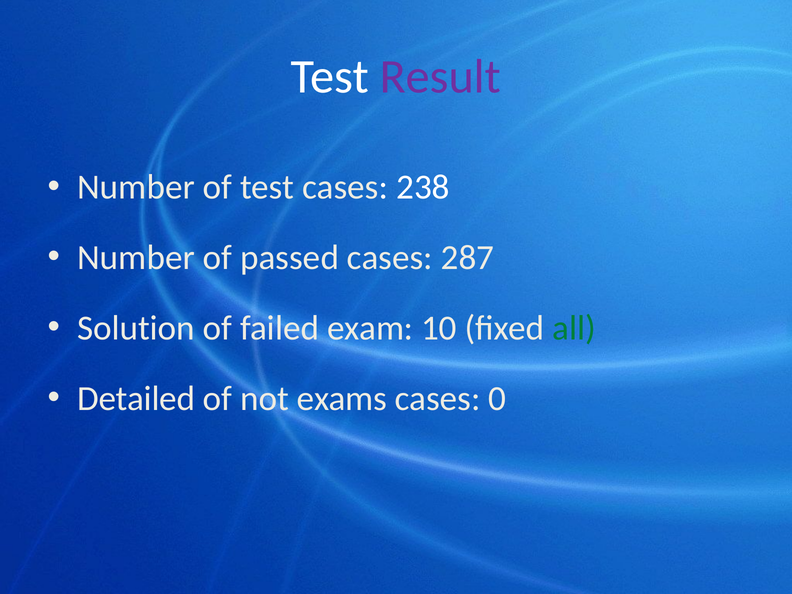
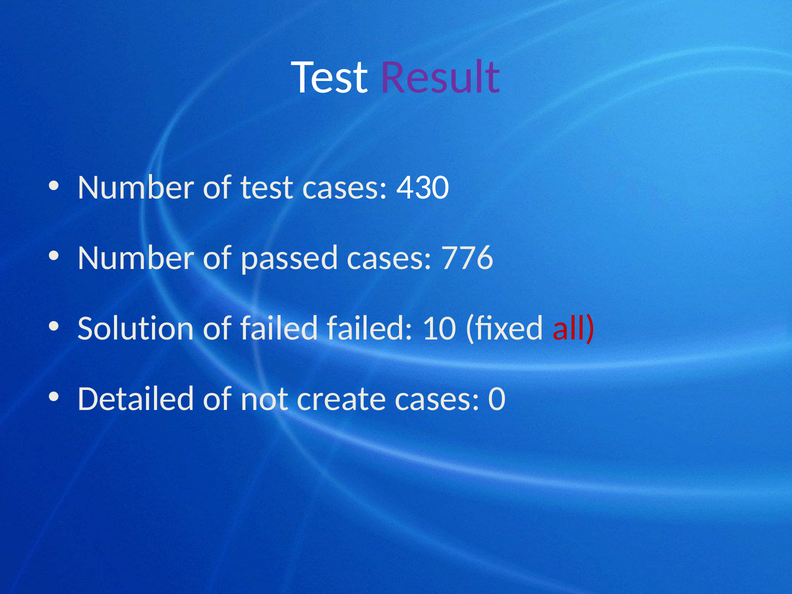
238: 238 -> 430
287: 287 -> 776
failed exam: exam -> failed
all colour: green -> red
exams: exams -> create
